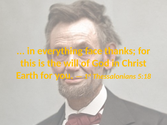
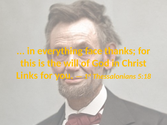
Earth: Earth -> Links
